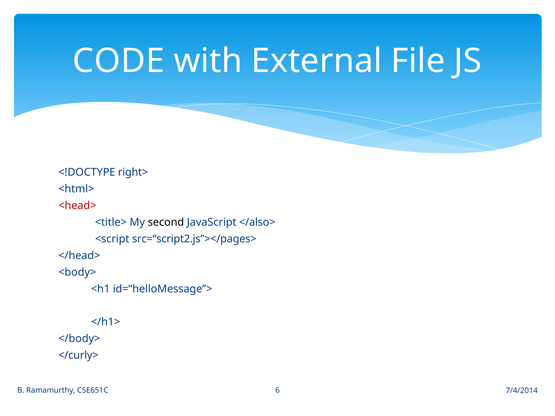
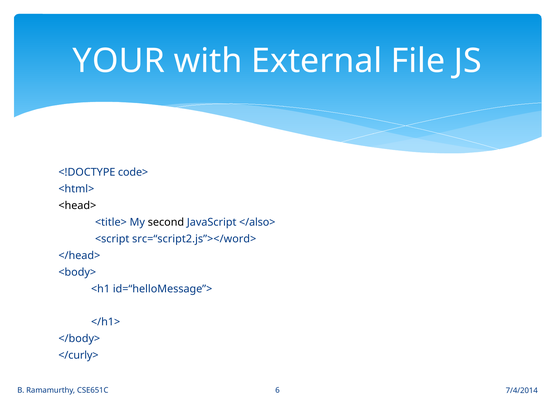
CODE: CODE -> YOUR
right>: right> -> code>
<head> colour: red -> black
src=“script2.js”></pages>: src=“script2.js”></pages> -> src=“script2.js”></word>
